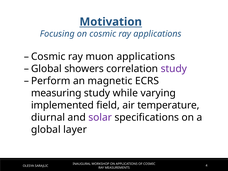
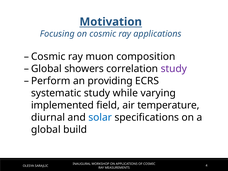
muon applications: applications -> composition
magnetic: magnetic -> providing
measuring: measuring -> systematic
solar colour: purple -> blue
layer: layer -> build
